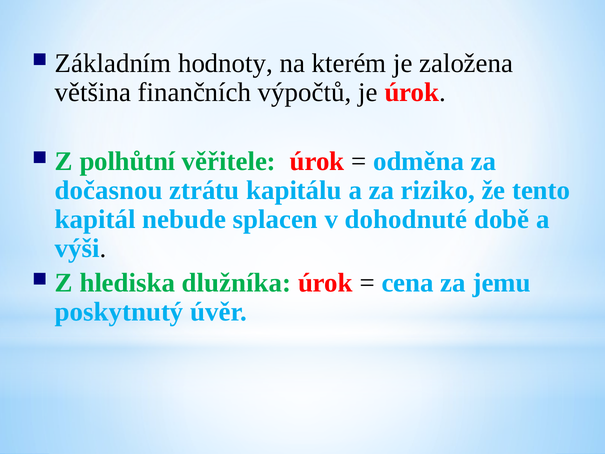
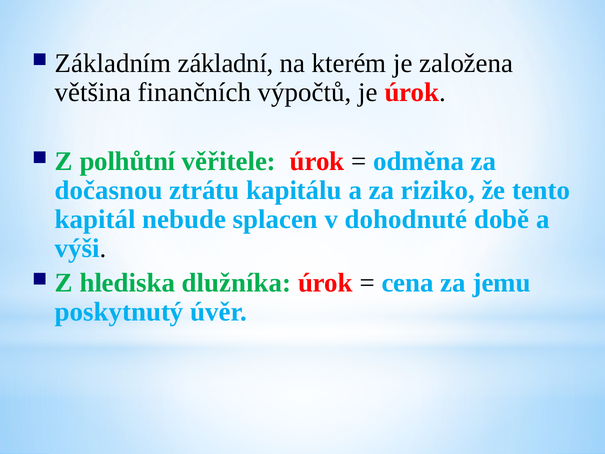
hodnoty: hodnoty -> základní
